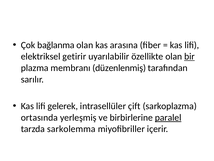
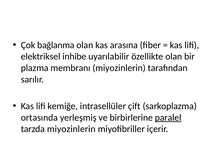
getirir: getirir -> inhibe
bir underline: present -> none
membranı düzenlenmiş: düzenlenmiş -> miyozinlerin
gelerek: gelerek -> kemiğe
tarzda sarkolemma: sarkolemma -> miyozinlerin
